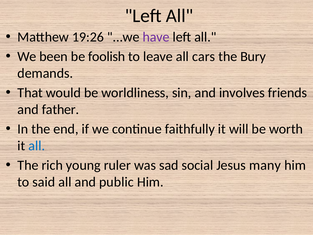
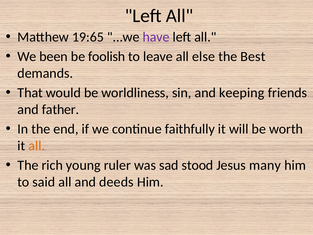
19:26: 19:26 -> 19:65
cars: cars -> else
Bury: Bury -> Best
involves: involves -> keeping
all at (37, 146) colour: blue -> orange
social: social -> stood
public: public -> deeds
